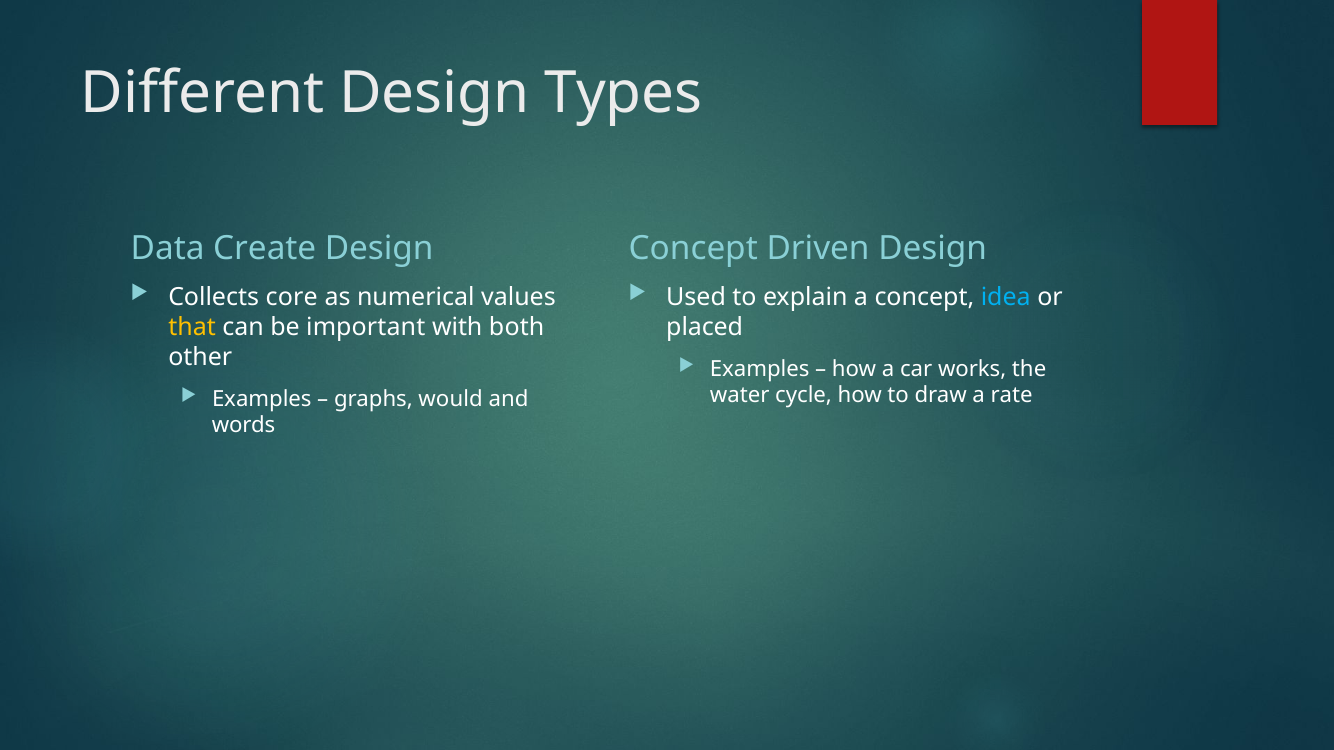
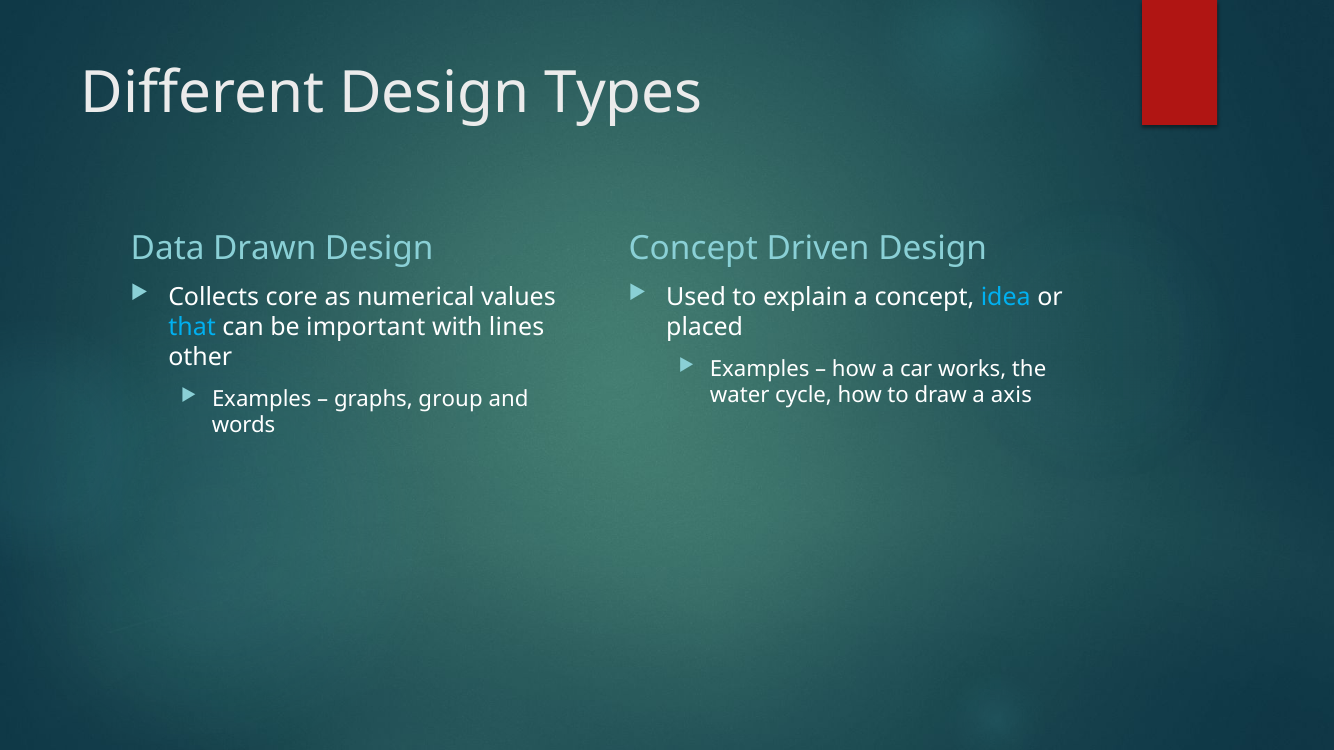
Create: Create -> Drawn
that colour: yellow -> light blue
both: both -> lines
would: would -> group
rate: rate -> axis
